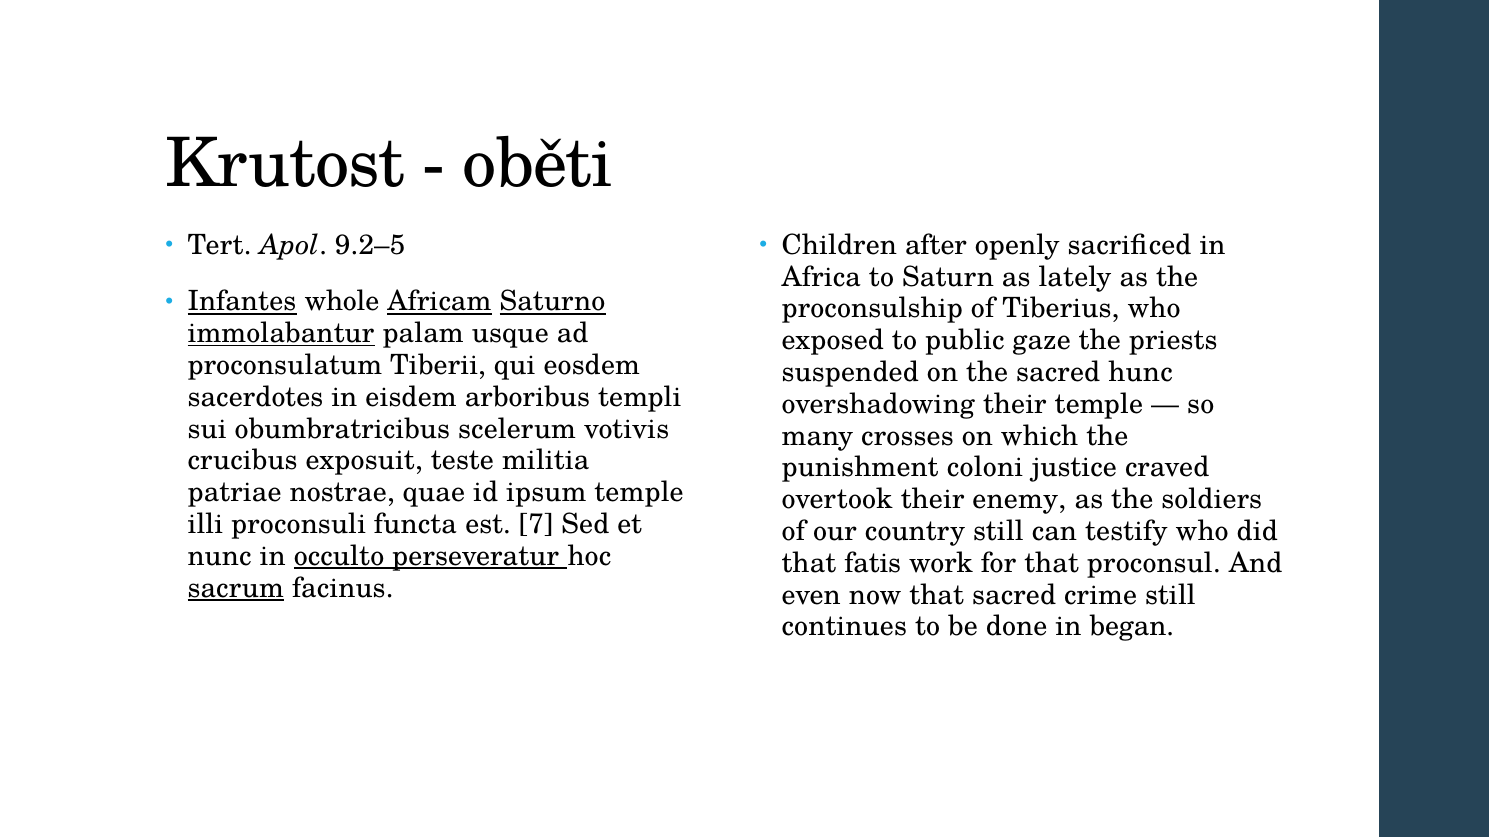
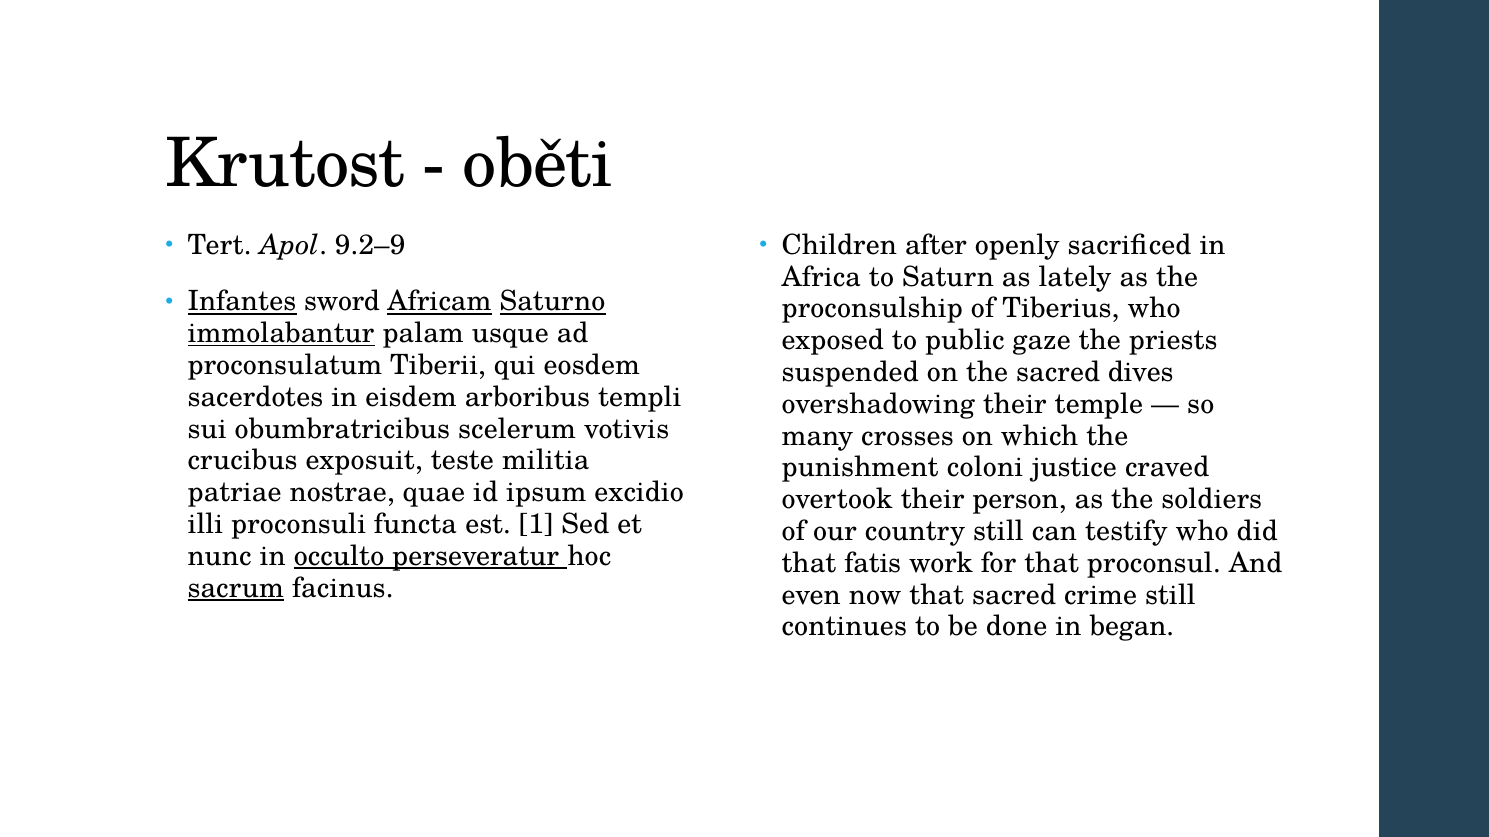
9.2–5: 9.2–5 -> 9.2–9
whole: whole -> sword
hunc: hunc -> dives
ipsum temple: temple -> excidio
enemy: enemy -> person
7: 7 -> 1
